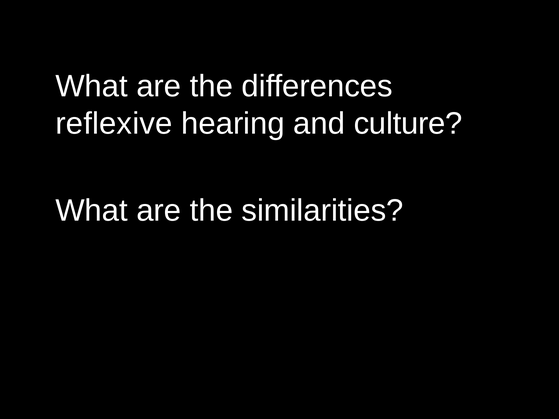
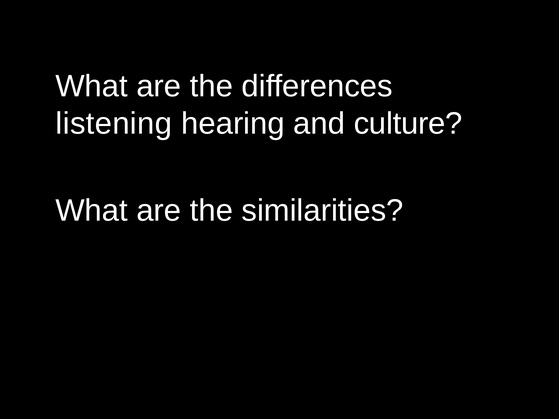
reflexive: reflexive -> listening
